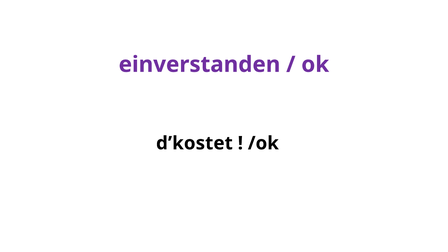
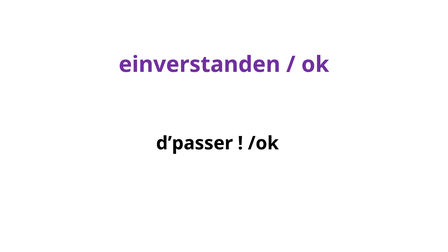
d’kostet: d’kostet -> d’passer
